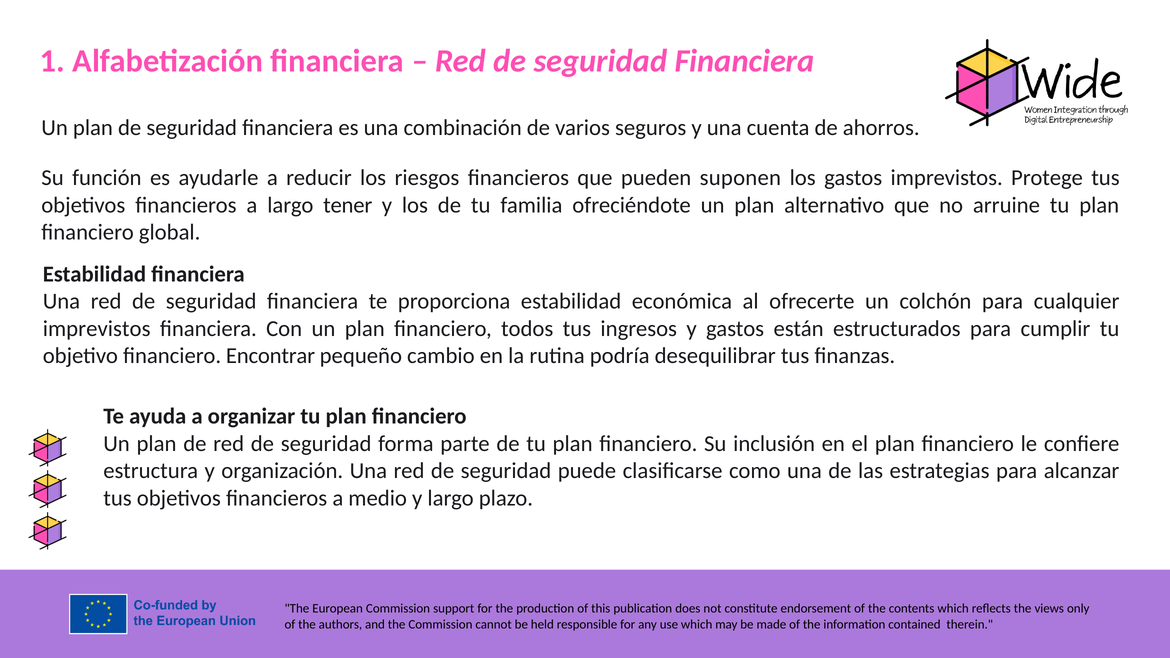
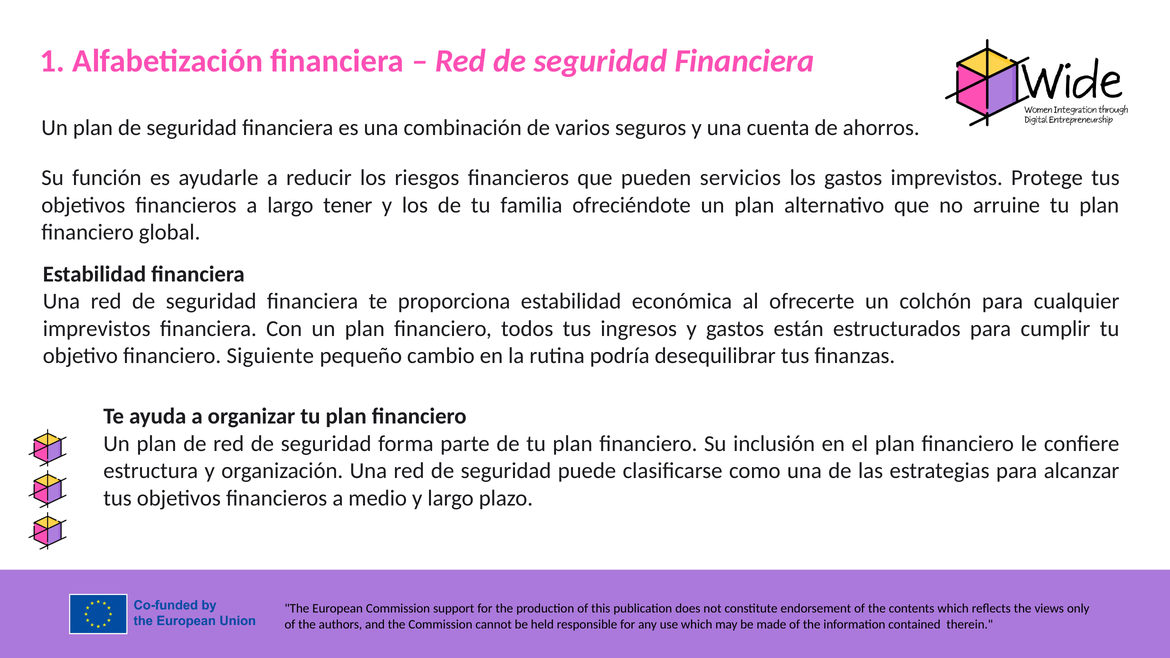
suponen: suponen -> servicios
Encontrar: Encontrar -> Siguiente
